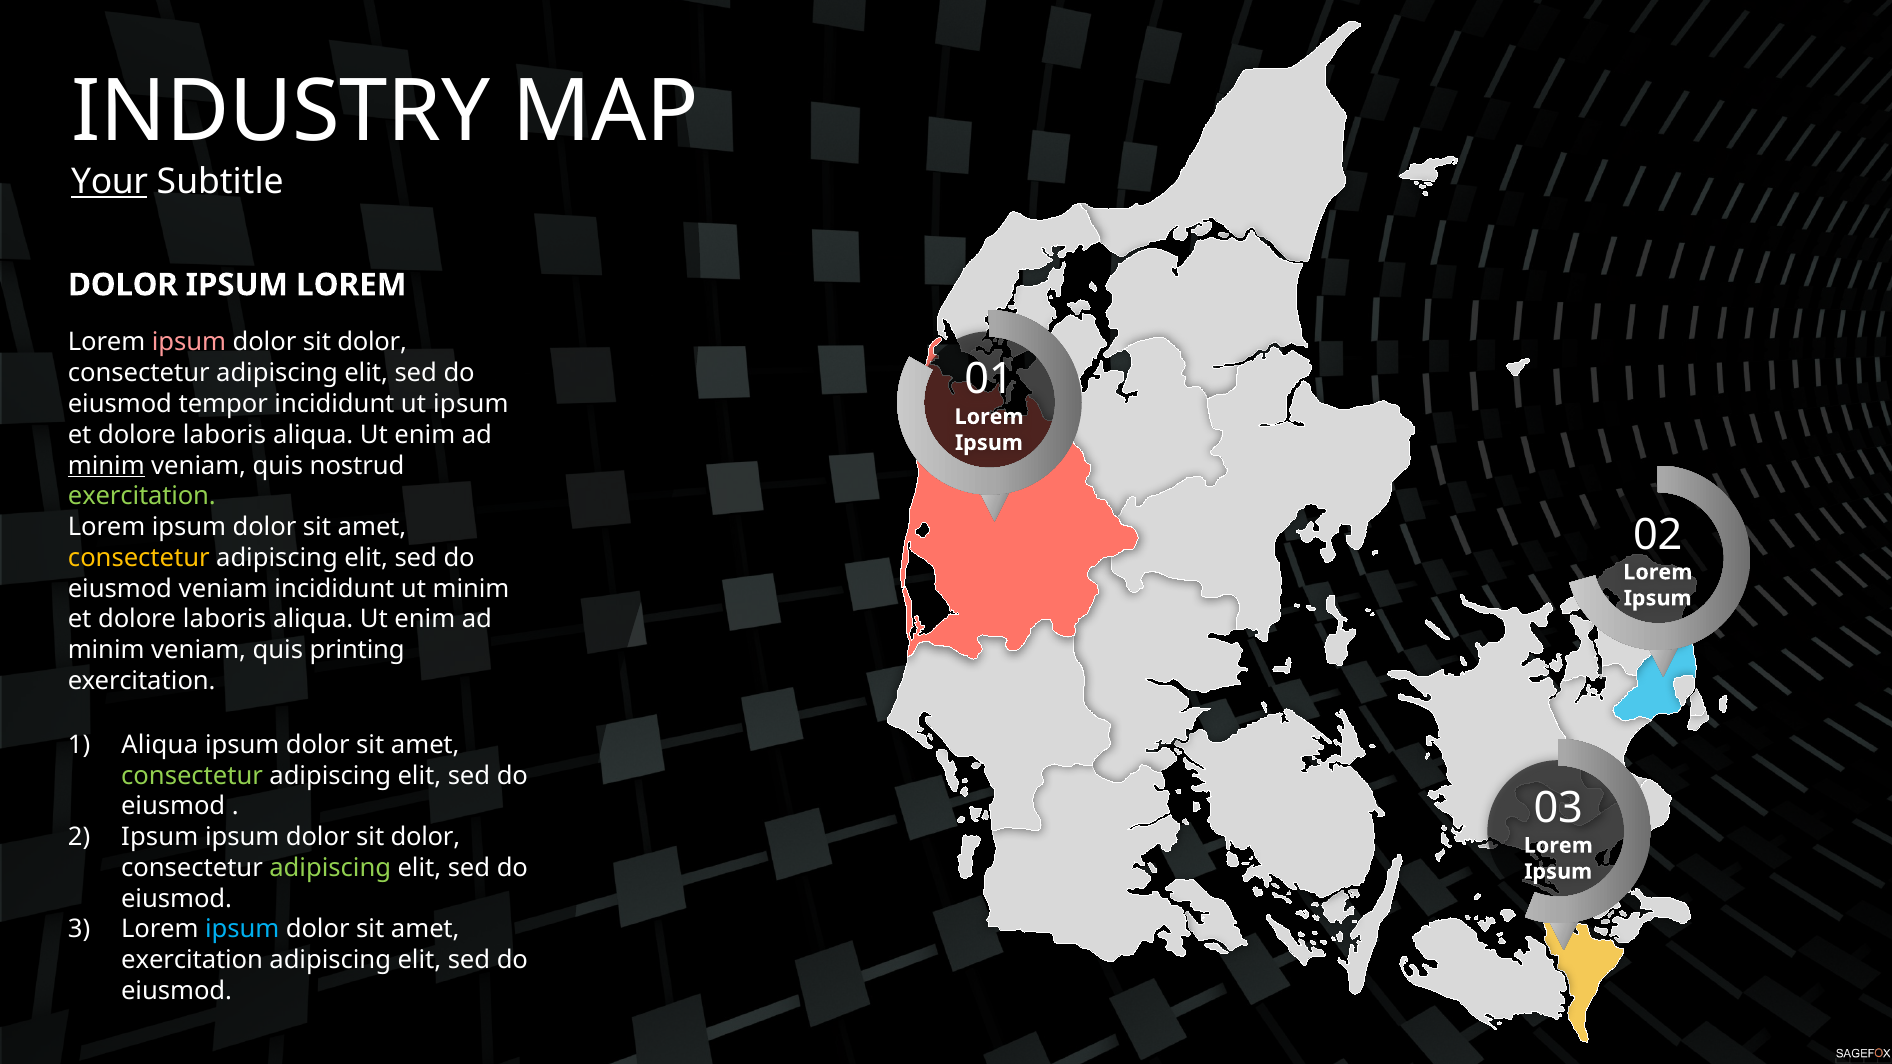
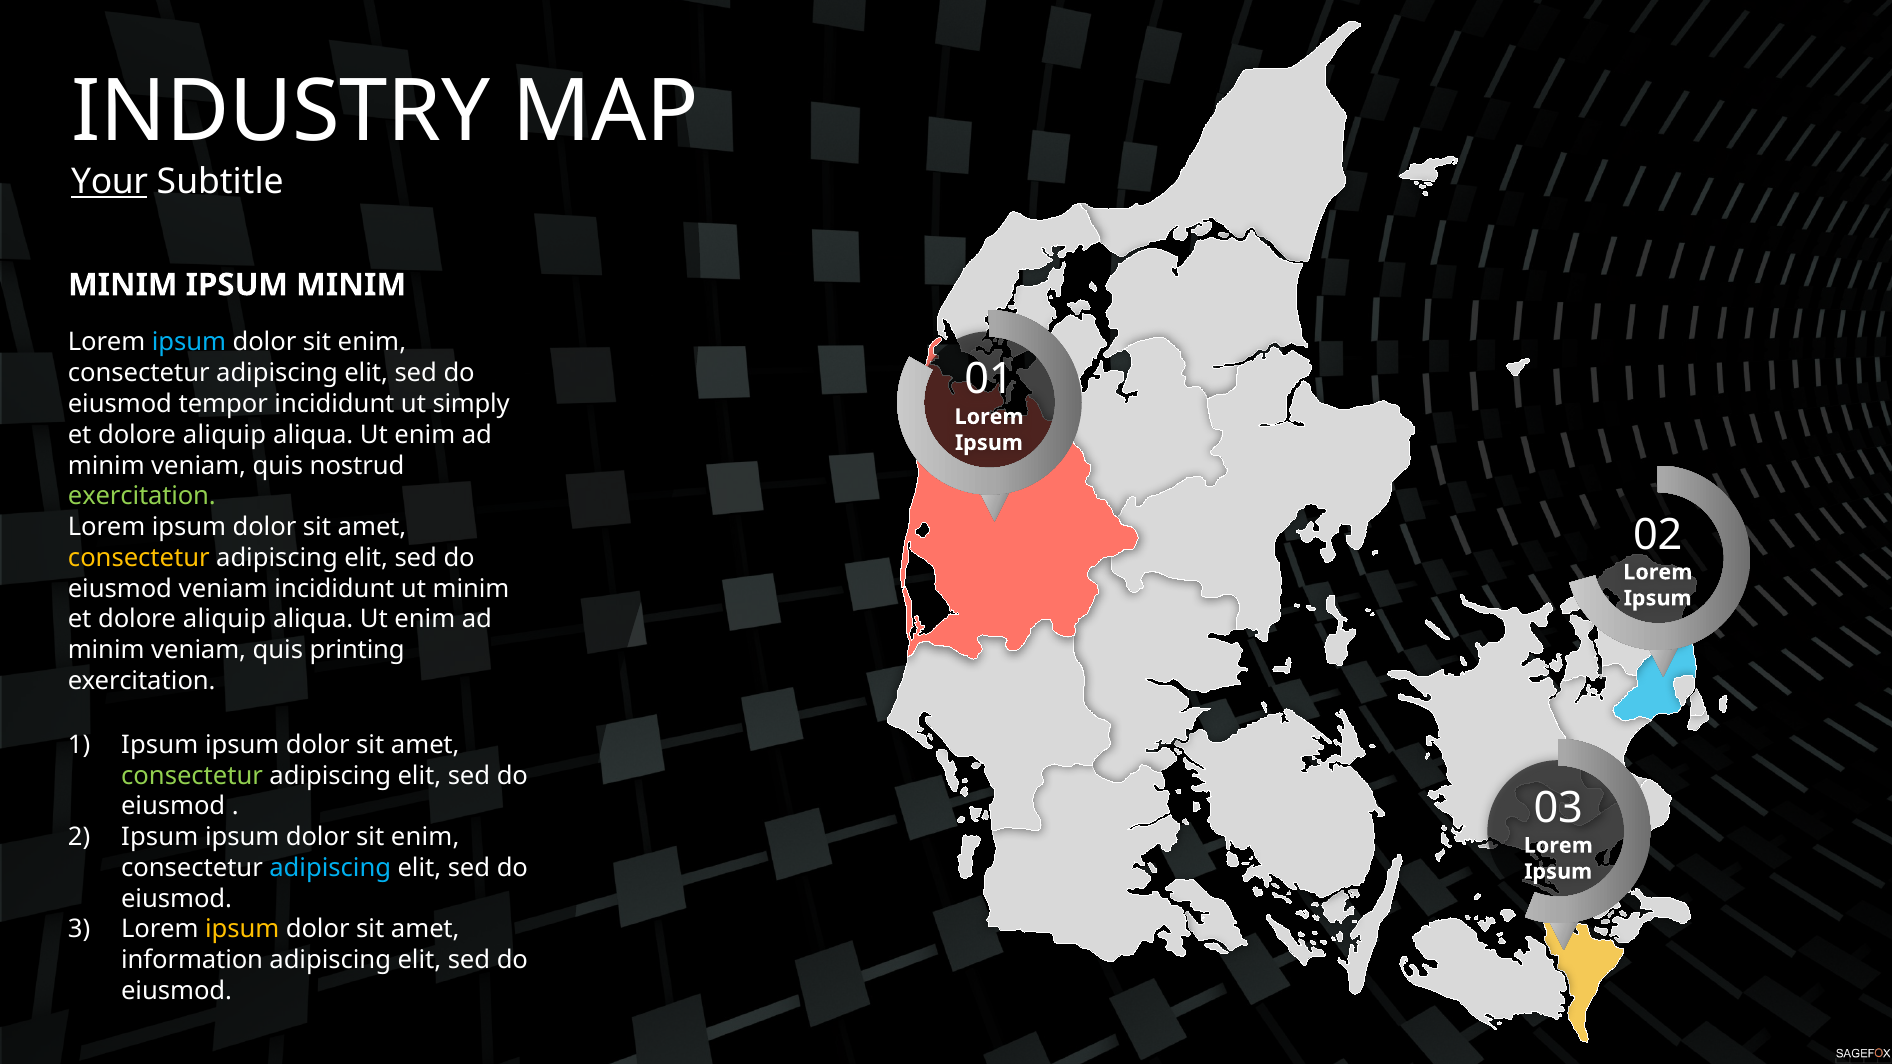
DOLOR at (123, 285): DOLOR -> MINIM
IPSUM LOREM: LOREM -> MINIM
ipsum at (189, 343) colour: pink -> light blue
dolor at (372, 343): dolor -> enim
ut ipsum: ipsum -> simply
laboris at (224, 435): laboris -> aliquip
minim at (106, 466) underline: present -> none
laboris at (224, 620): laboris -> aliquip
Aliqua at (160, 745): Aliqua -> Ipsum
dolor at (425, 837): dolor -> enim
adipiscing at (330, 868) colour: light green -> light blue
ipsum at (242, 930) colour: light blue -> yellow
exercitation at (192, 961): exercitation -> information
